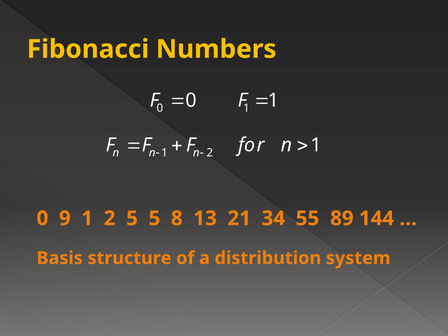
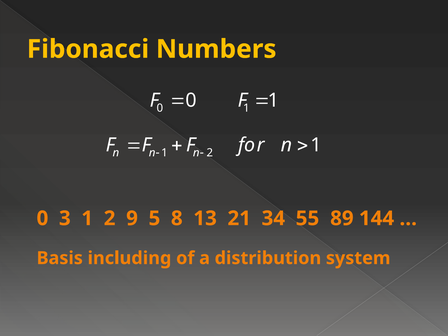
9: 9 -> 3
2 5: 5 -> 9
structure: structure -> including
